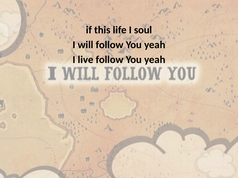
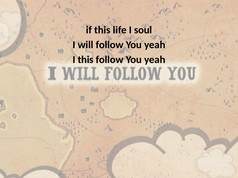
I live: live -> this
